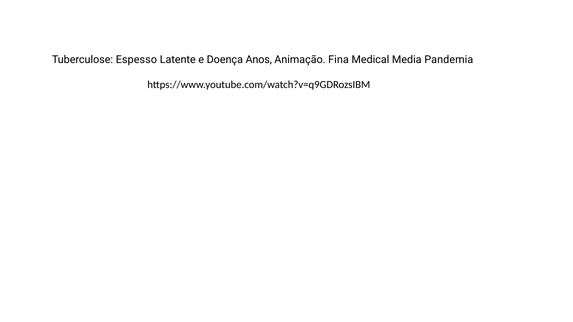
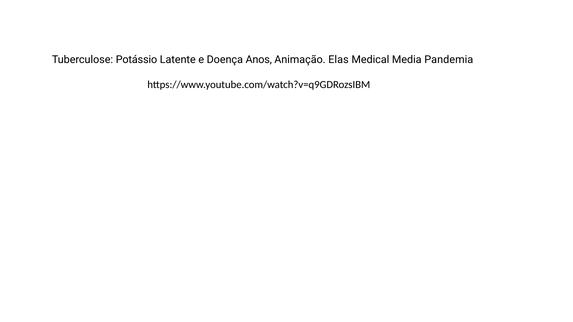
Espesso: Espesso -> Potássio
Fina: Fina -> Elas
